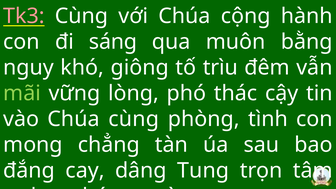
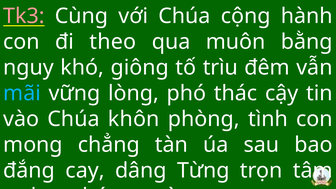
sáng: sáng -> theo
mãi colour: light green -> light blue
Chúa cùng: cùng -> khôn
Tung: Tung -> Từng
